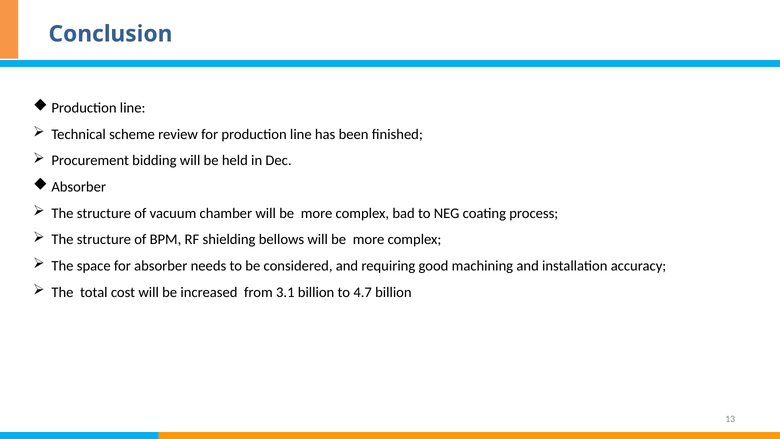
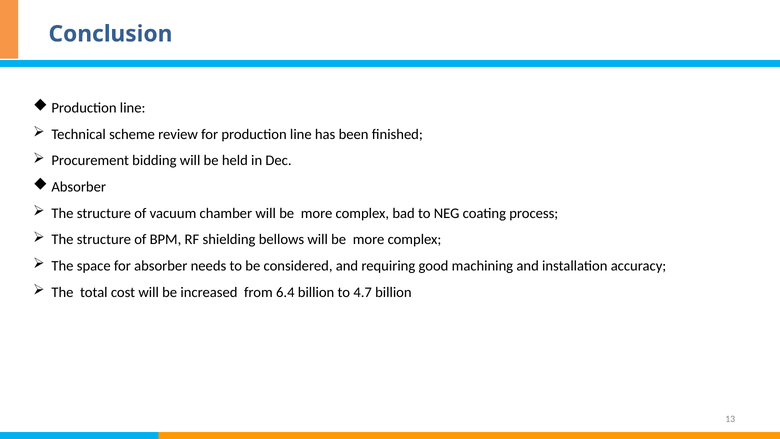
3.1: 3.1 -> 6.4
